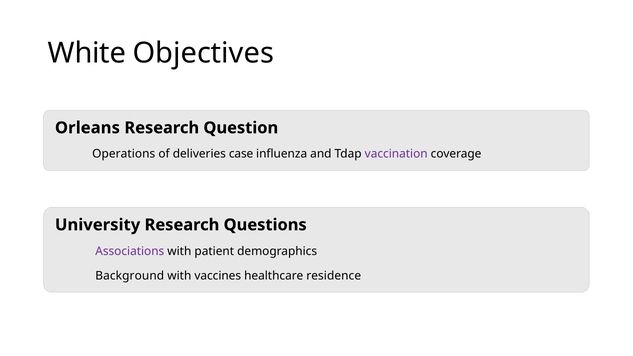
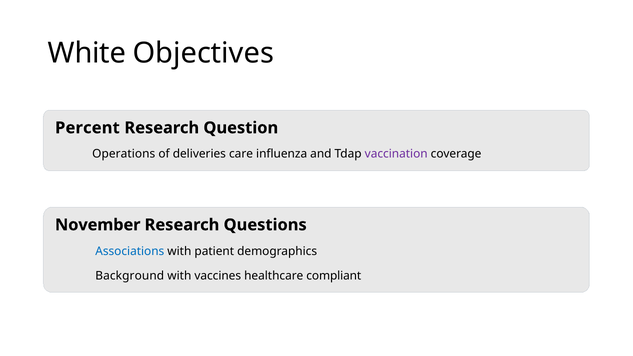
Orleans: Orleans -> Percent
case: case -> care
University: University -> November
Associations colour: purple -> blue
residence: residence -> compliant
